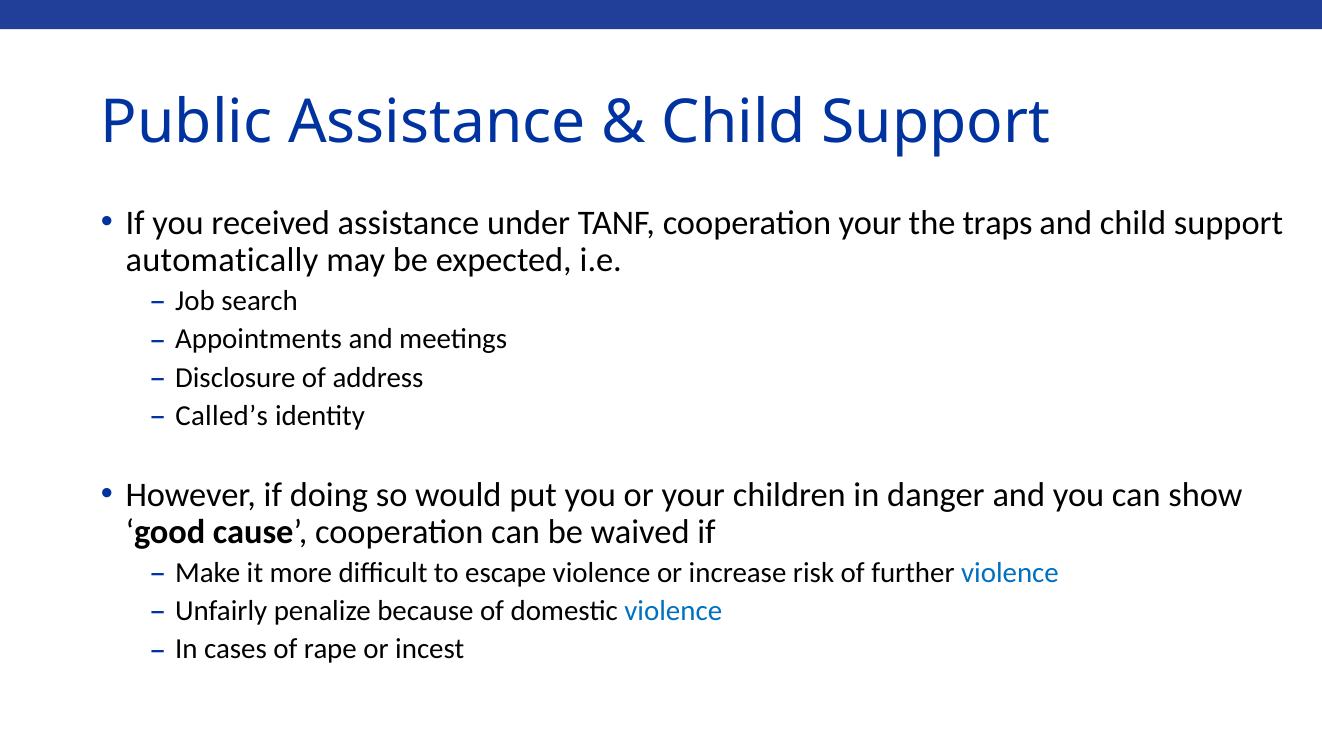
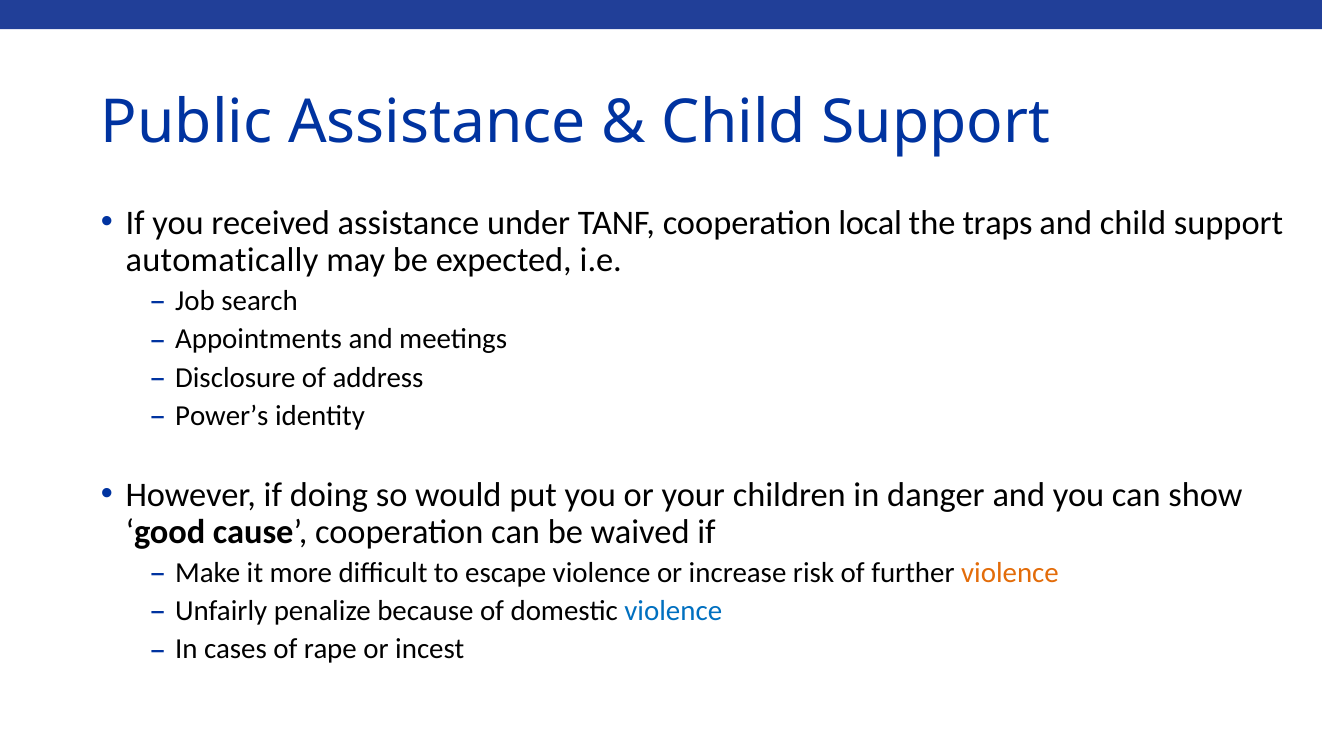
cooperation your: your -> local
Called’s: Called’s -> Power’s
violence at (1010, 573) colour: blue -> orange
